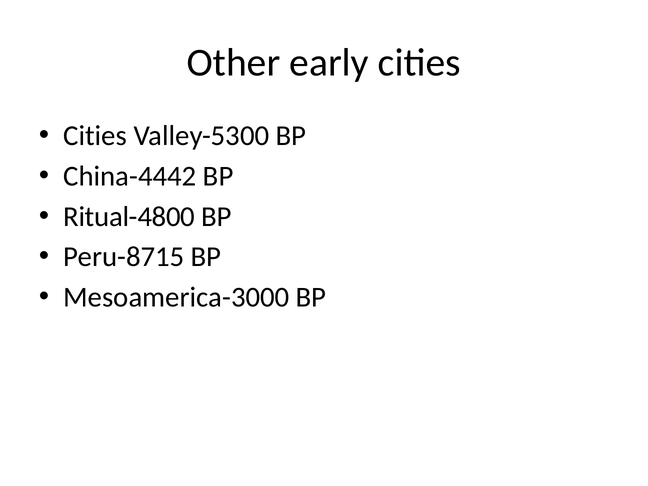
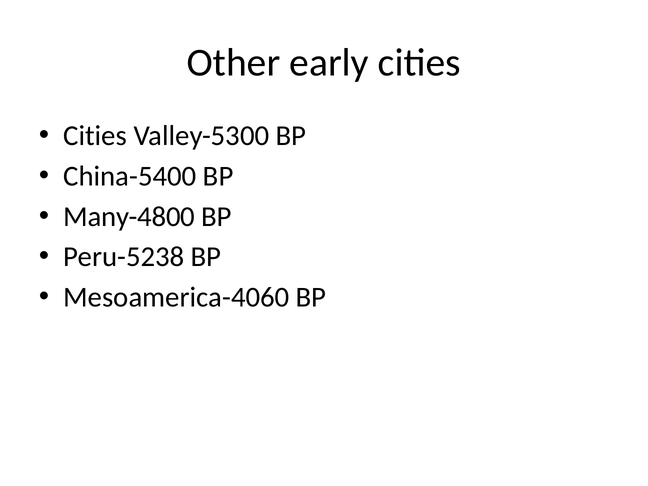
China-4442: China-4442 -> China-5400
Ritual-4800: Ritual-4800 -> Many-4800
Peru-8715: Peru-8715 -> Peru-5238
Mesoamerica-3000: Mesoamerica-3000 -> Mesoamerica-4060
